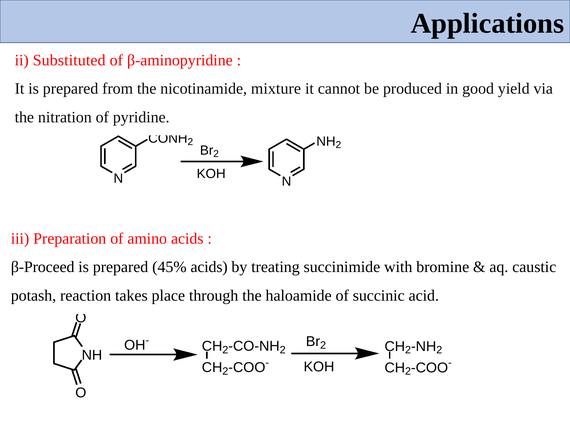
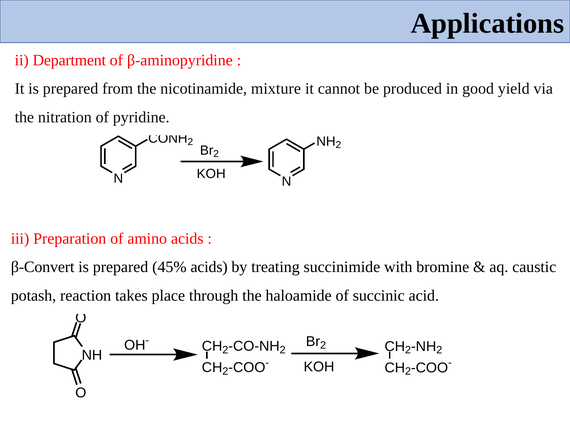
Substituted: Substituted -> Department
β-Proceed: β-Proceed -> β-Convert
